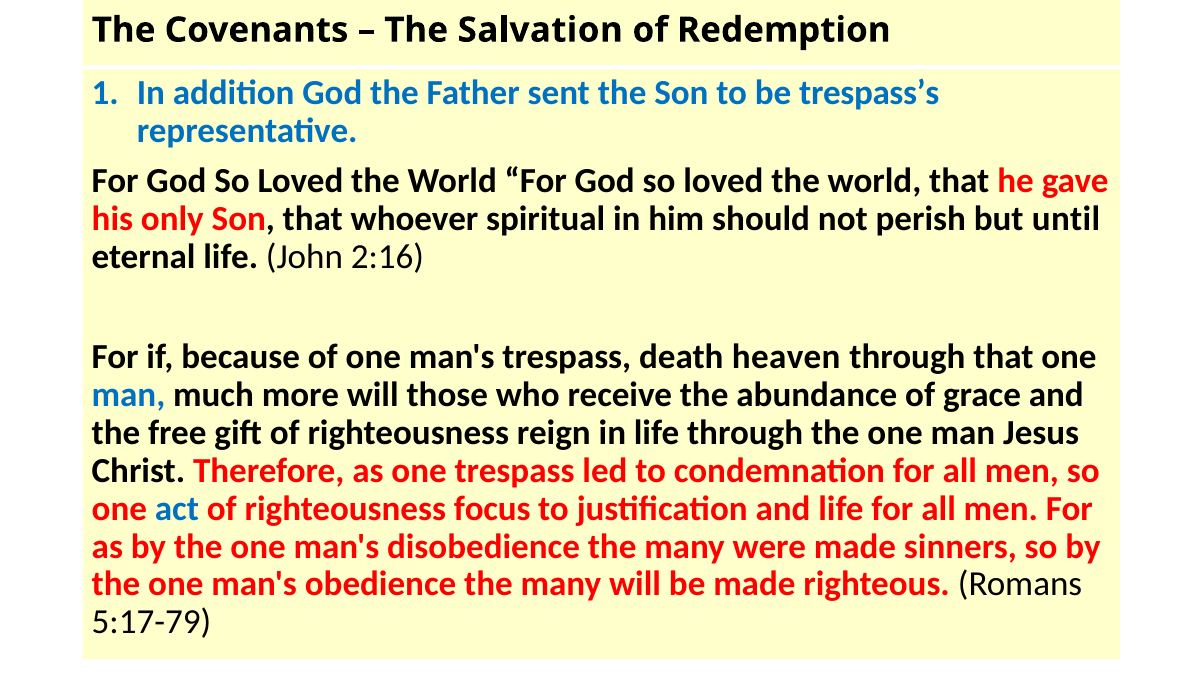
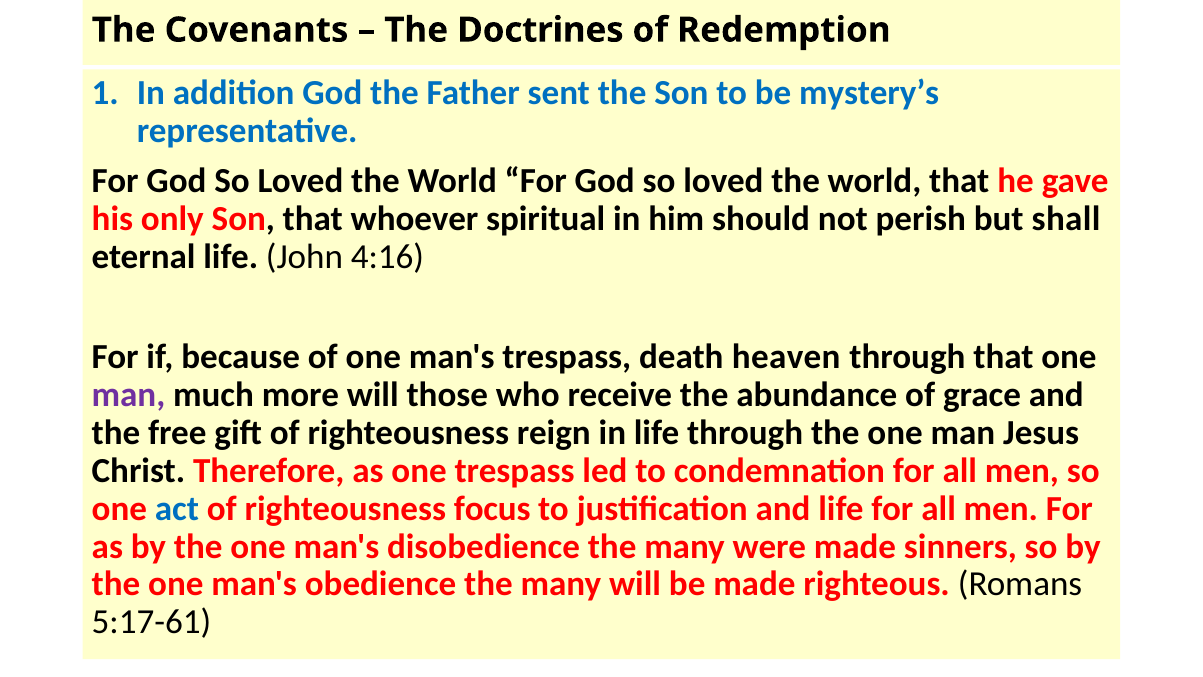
Salvation: Salvation -> Doctrines
trespass’s: trespass’s -> mystery’s
until: until -> shall
2:16: 2:16 -> 4:16
man at (129, 395) colour: blue -> purple
5:17-79: 5:17-79 -> 5:17-61
